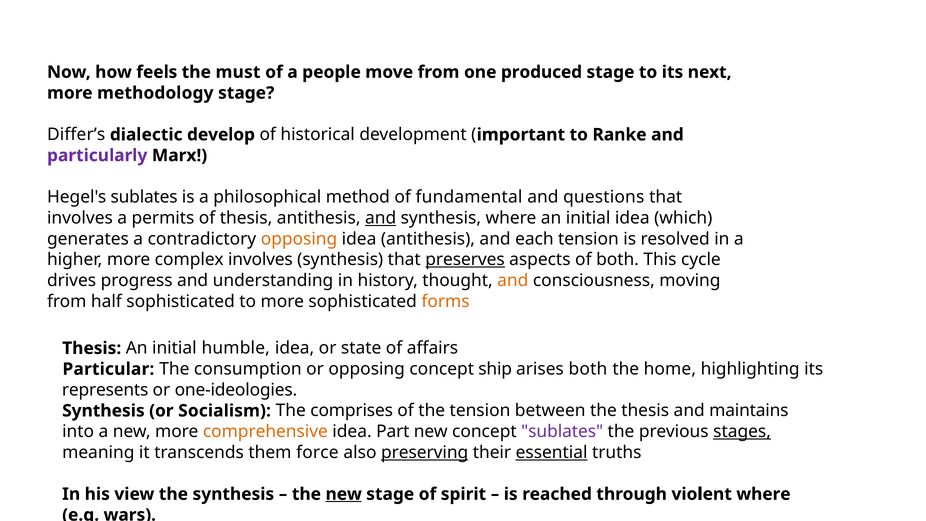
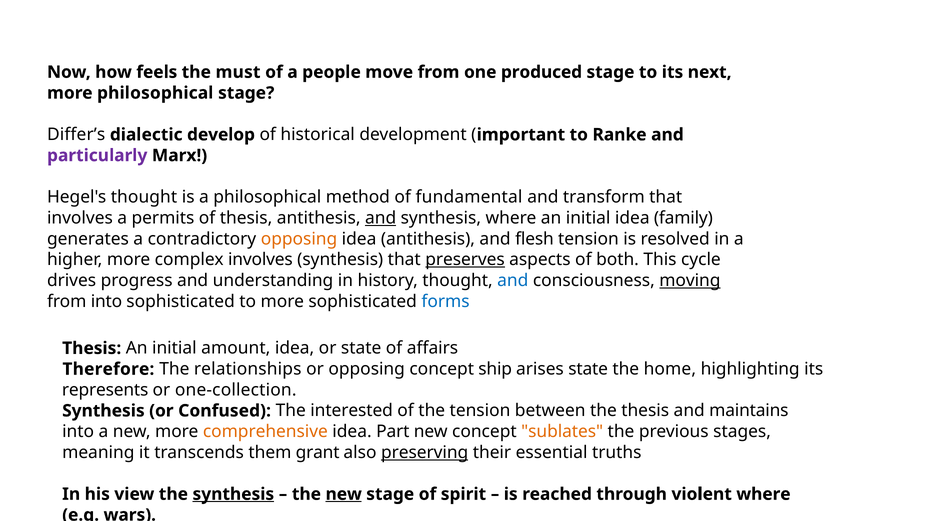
more methodology: methodology -> philosophical
Hegel's sublates: sublates -> thought
questions: questions -> transform
which: which -> family
each: each -> flesh
and at (513, 280) colour: orange -> blue
moving underline: none -> present
from half: half -> into
forms colour: orange -> blue
humble: humble -> amount
Particular: Particular -> Therefore
consumption: consumption -> relationships
arises both: both -> state
one-ideologies: one-ideologies -> one-collection
Socialism: Socialism -> Confused
comprises: comprises -> interested
sublates at (562, 432) colour: purple -> orange
stages underline: present -> none
force: force -> grant
essential underline: present -> none
synthesis at (233, 494) underline: none -> present
